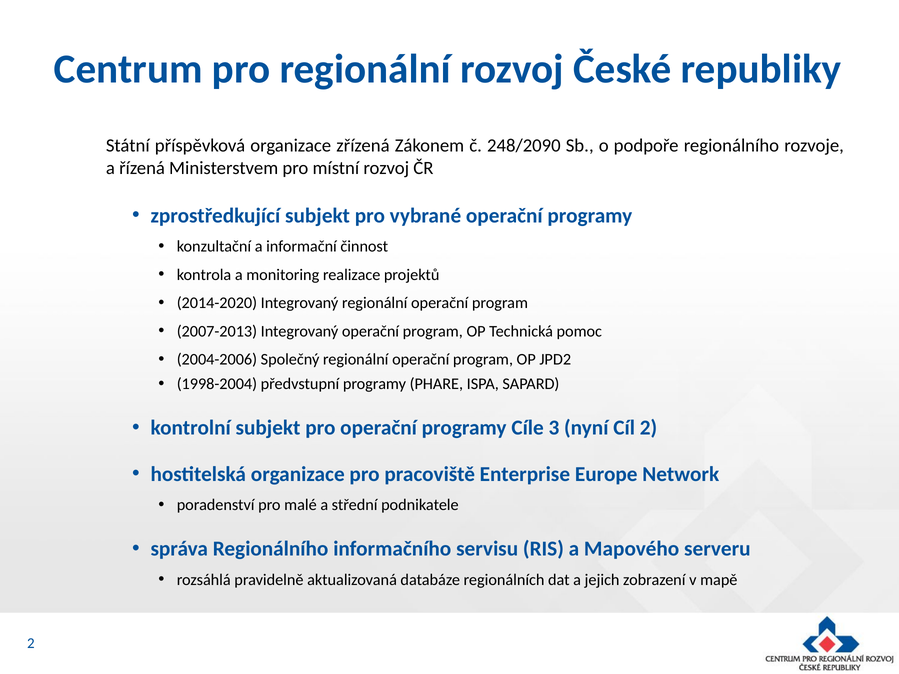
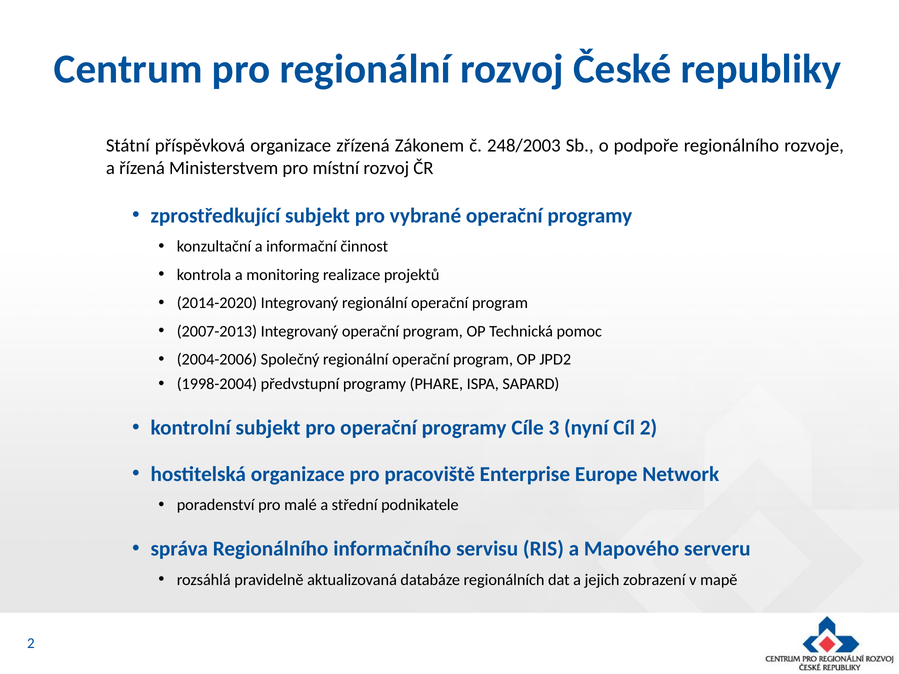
248/2090: 248/2090 -> 248/2003
